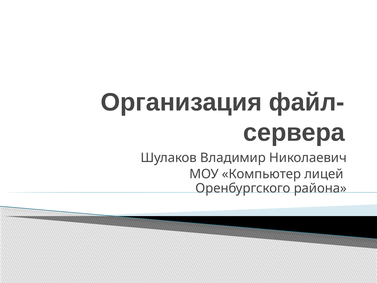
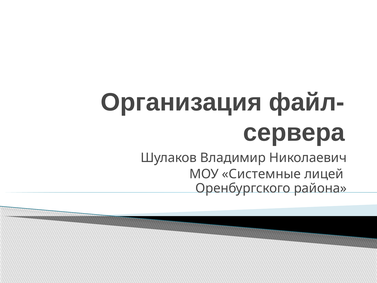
Компьютер: Компьютер -> Системные
